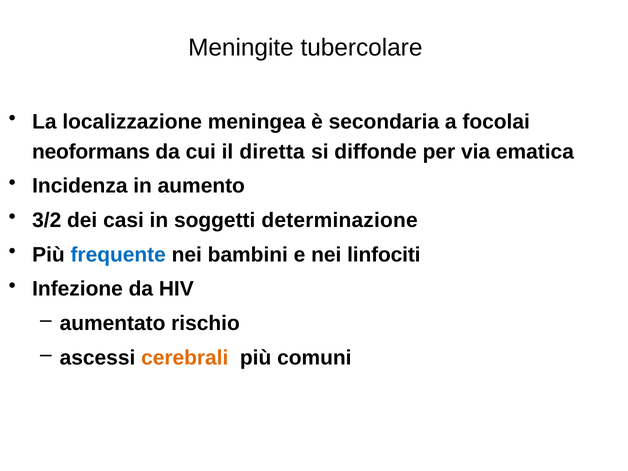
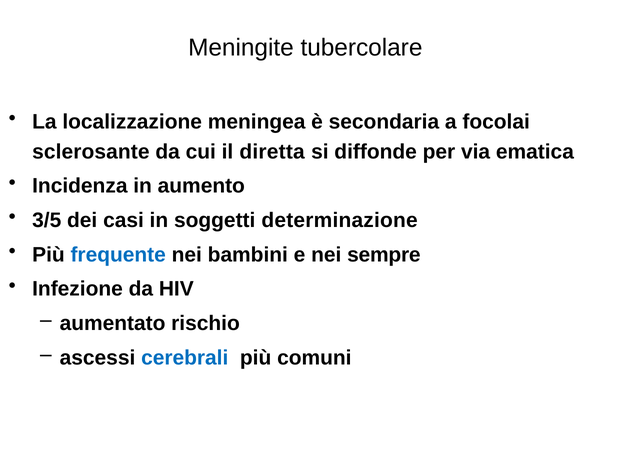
neoformans: neoformans -> sclerosante
3/2: 3/2 -> 3/5
linfociti: linfociti -> sempre
cerebrali colour: orange -> blue
